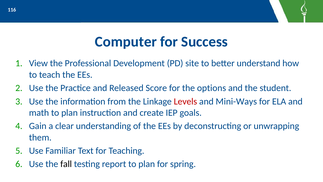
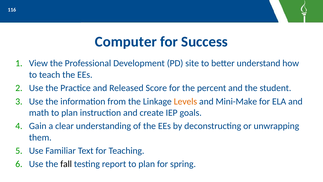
options: options -> percent
Levels colour: red -> orange
Mini-Ways: Mini-Ways -> Mini-Make
